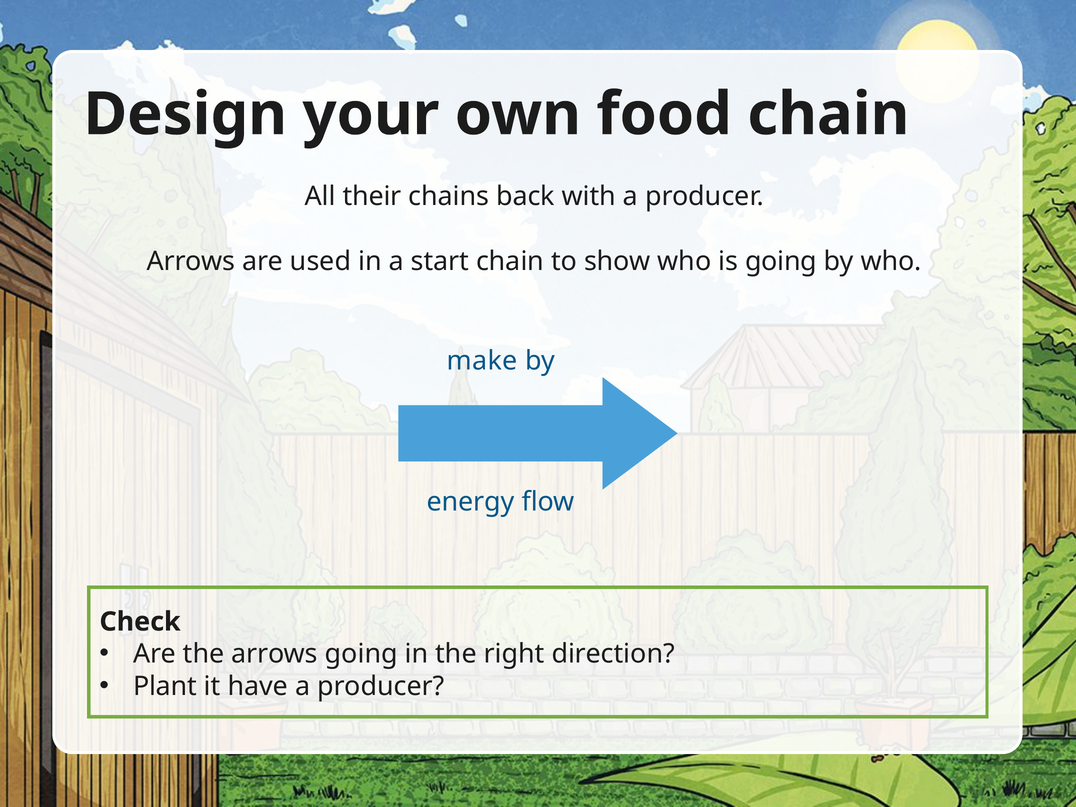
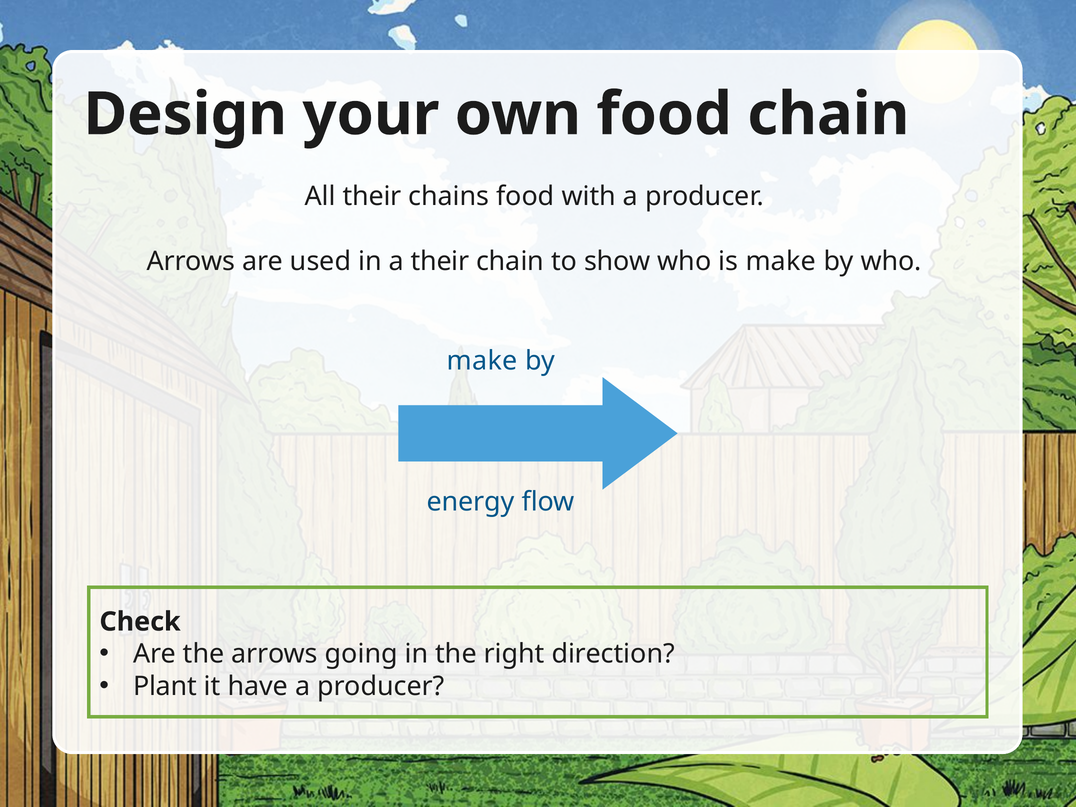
chains back: back -> food
a start: start -> their
is going: going -> make
